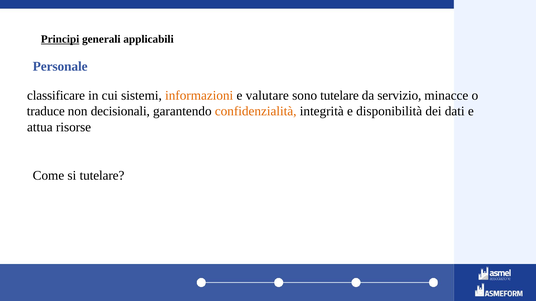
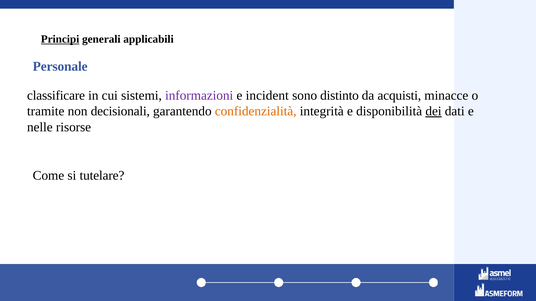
informazioni colour: orange -> purple
valutare: valutare -> incident
sono tutelare: tutelare -> distinto
servizio: servizio -> acquisti
traduce: traduce -> tramite
dei underline: none -> present
attua: attua -> nelle
